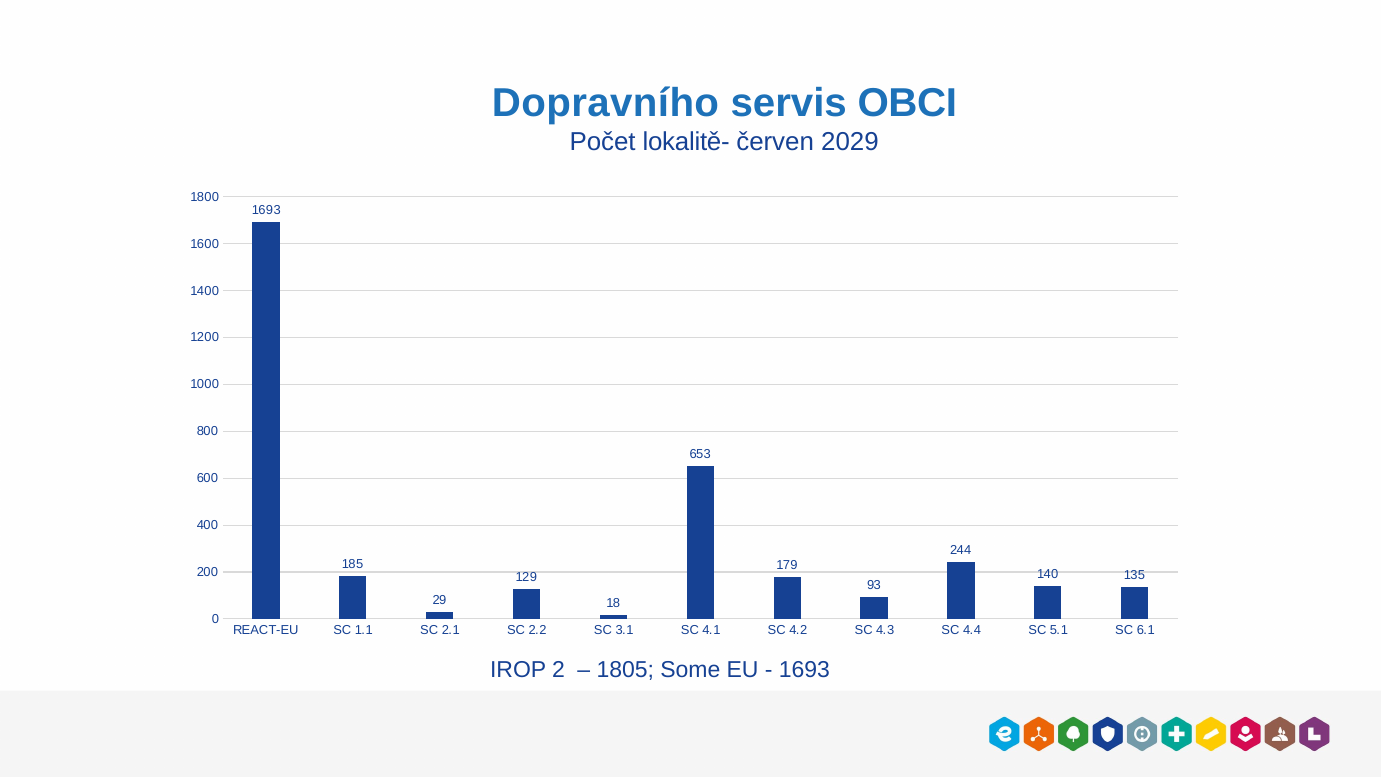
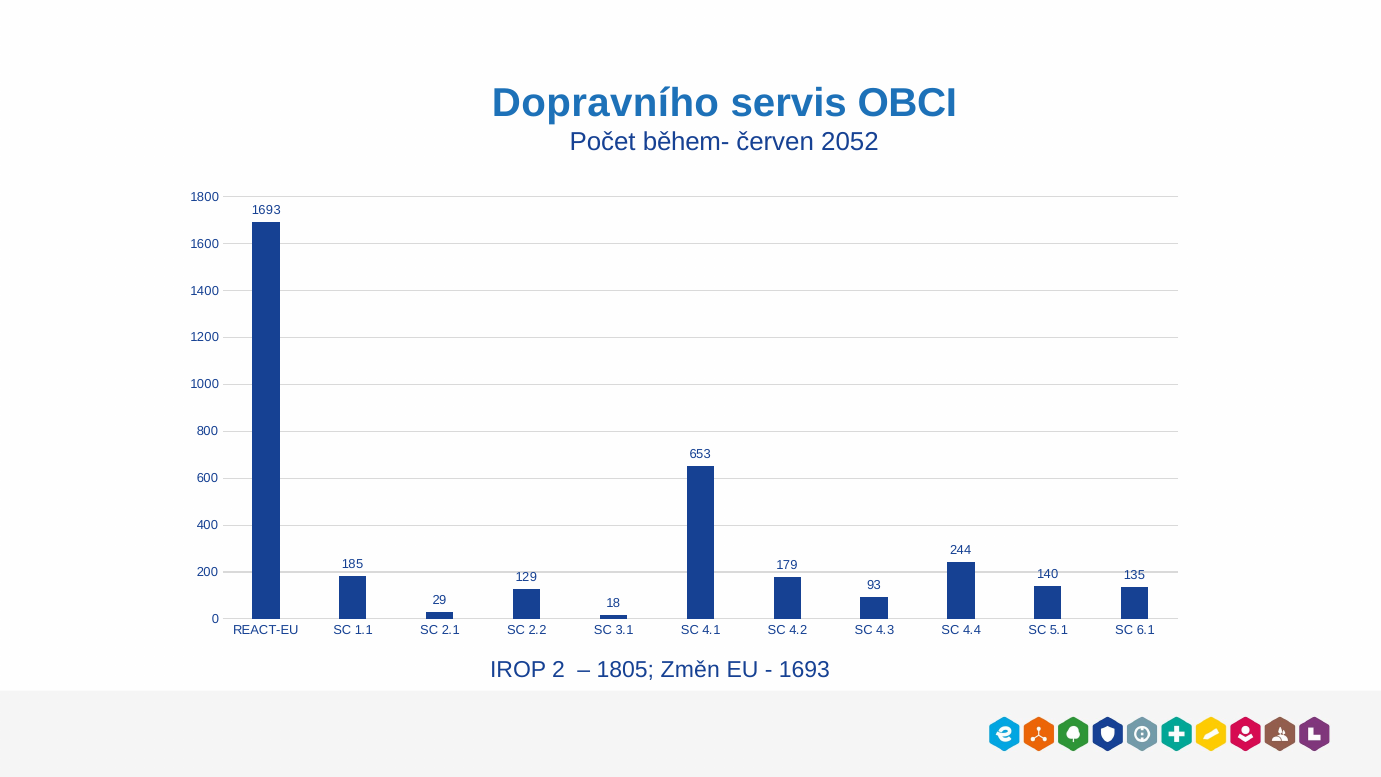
lokalitě-: lokalitě- -> během-
2029: 2029 -> 2052
Some: Some -> Změn
